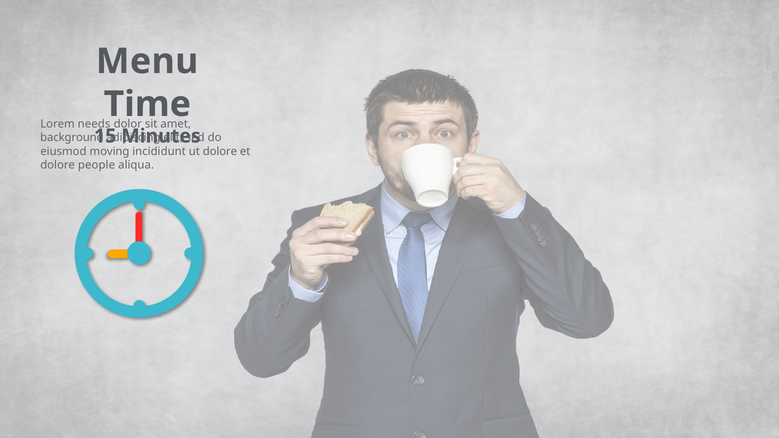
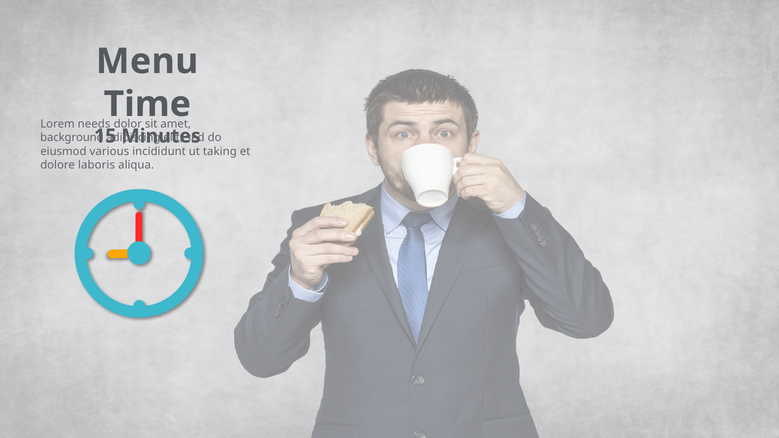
moving: moving -> various
dolore at (220, 151): dolore -> taking
people: people -> laboris
